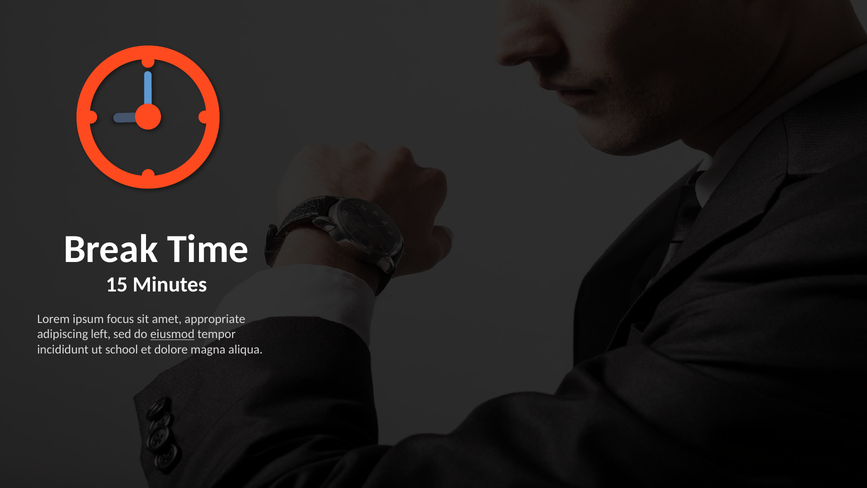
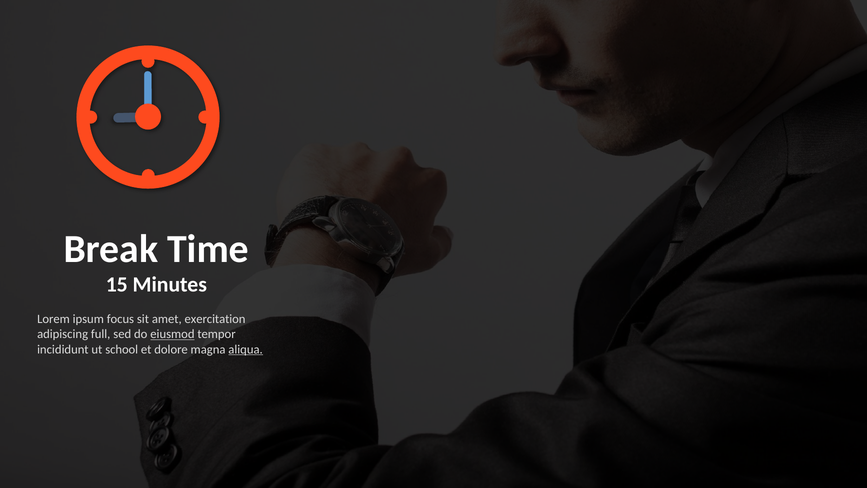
appropriate: appropriate -> exercitation
left: left -> full
aliqua underline: none -> present
